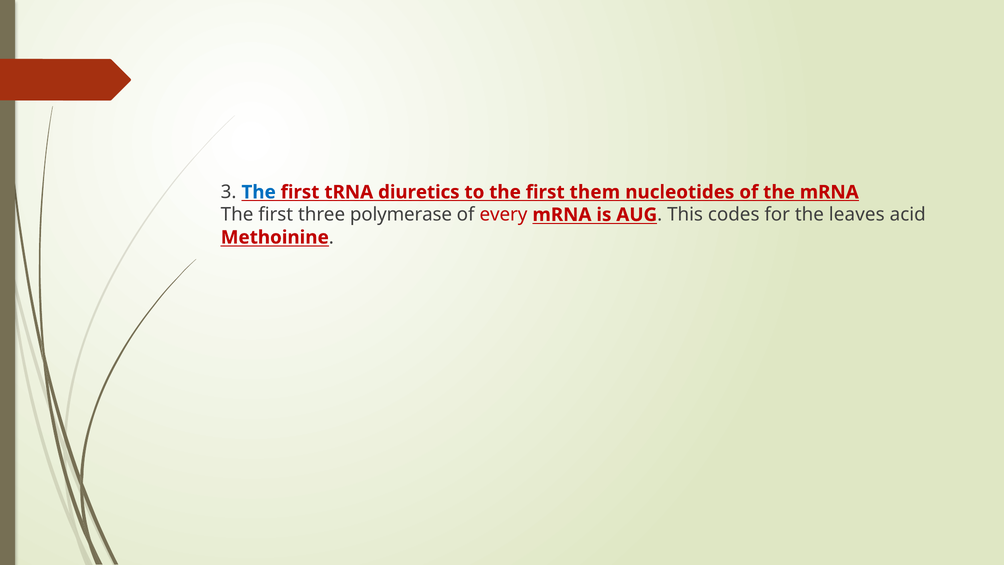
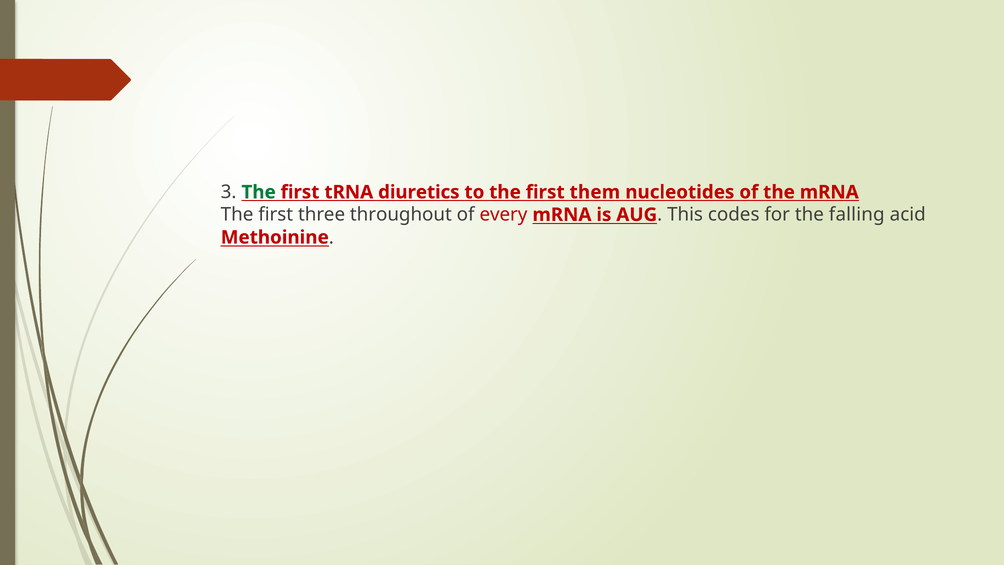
The at (259, 192) colour: blue -> green
polymerase: polymerase -> throughout
leaves: leaves -> falling
